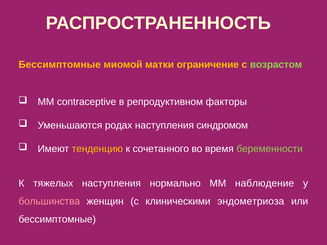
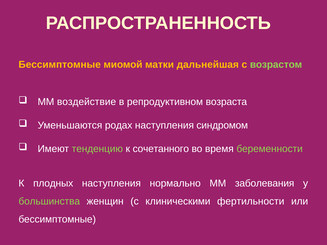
ограничение: ограничение -> дальнейшая
contraceptive: contraceptive -> воздействие
факторы: факторы -> возраста
тенденцию colour: yellow -> light green
тяжелых: тяжелых -> плодных
наблюдение: наблюдение -> заболевания
большинства colour: pink -> light green
эндометриоза: эндометриоза -> фертильности
